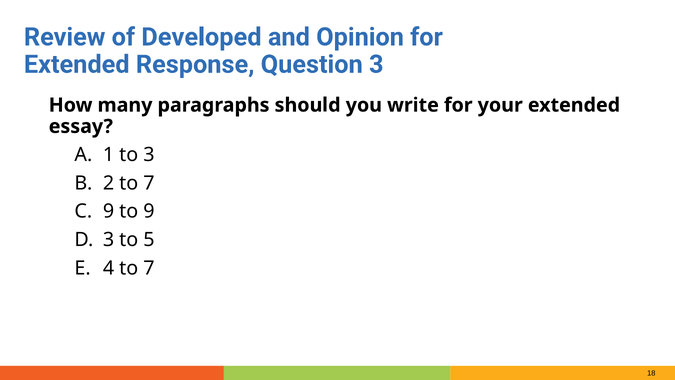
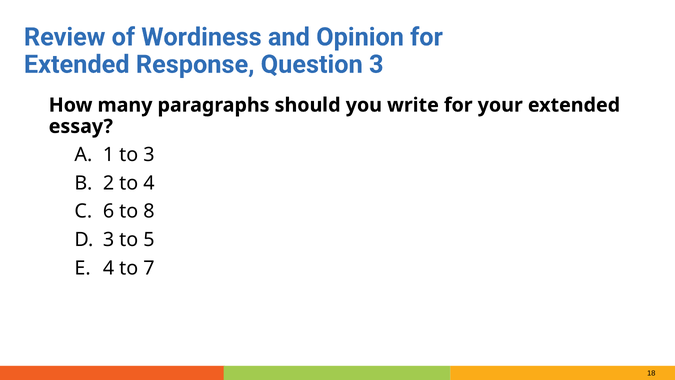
Developed: Developed -> Wordiness
2 to 7: 7 -> 4
9 at (109, 211): 9 -> 6
to 9: 9 -> 8
